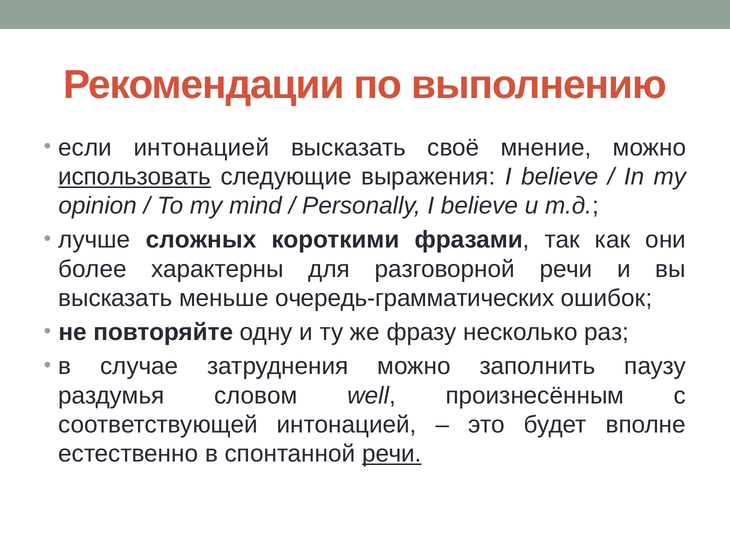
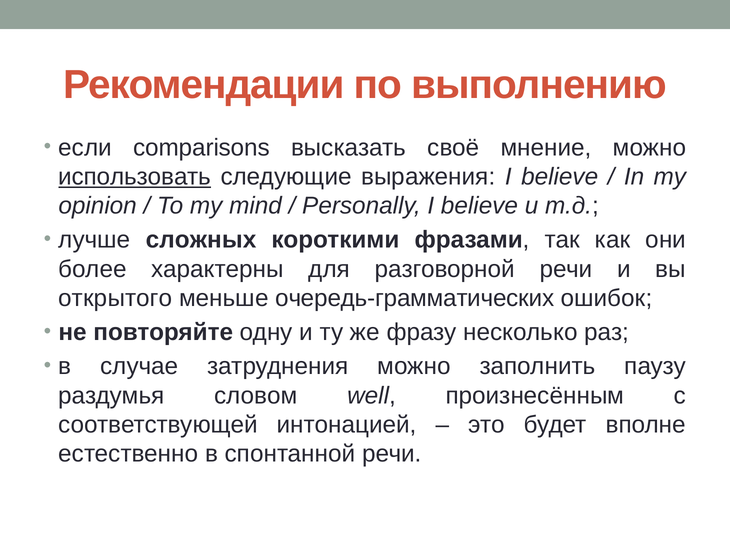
если интонацией: интонацией -> comparisons
высказать at (115, 299): высказать -> открытого
речи at (392, 454) underline: present -> none
